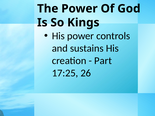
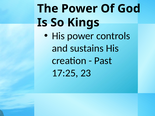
Part: Part -> Past
26: 26 -> 23
